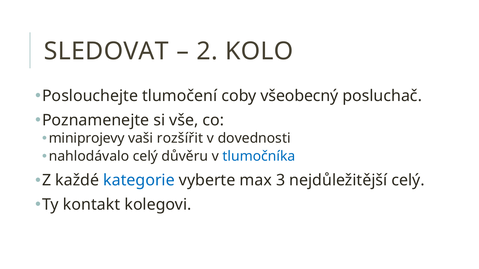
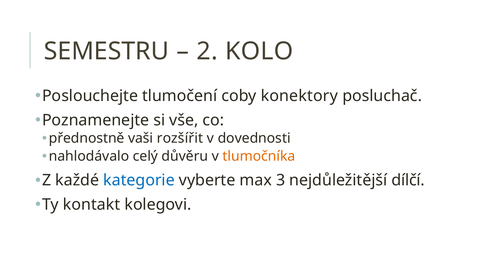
SLEDOVAT: SLEDOVAT -> SEMESTRU
všeobecný: všeobecný -> konektory
miniprojevy: miniprojevy -> přednostně
tlumočníka colour: blue -> orange
nejdůležitější celý: celý -> dílčí
